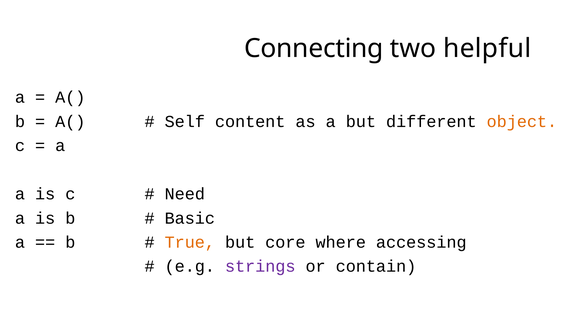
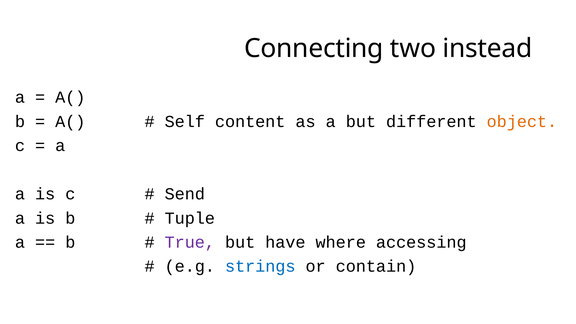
helpful: helpful -> instead
Need: Need -> Send
Basic: Basic -> Tuple
True colour: orange -> purple
core: core -> have
strings colour: purple -> blue
